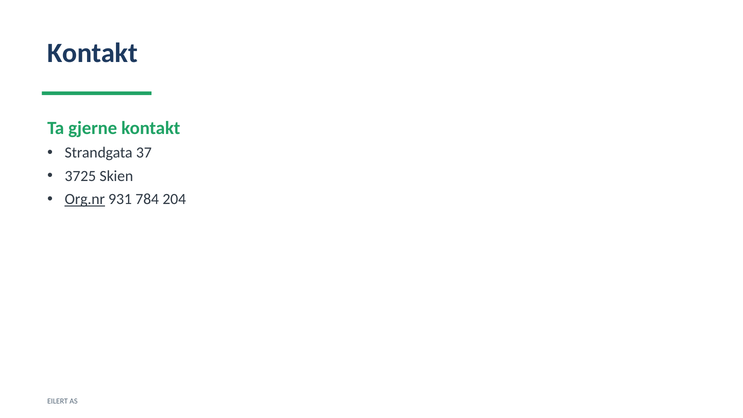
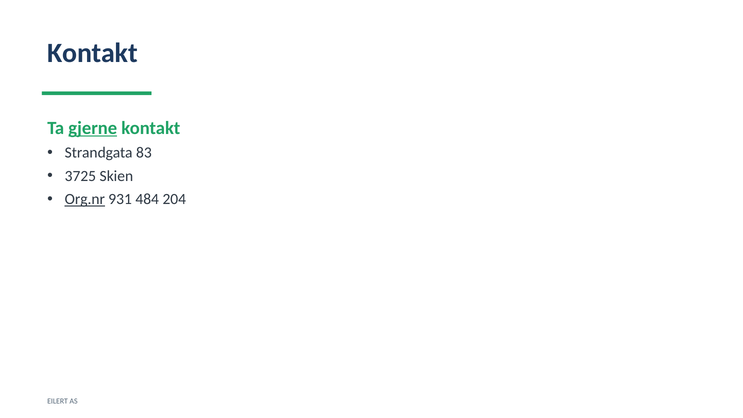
gjerne underline: none -> present
37: 37 -> 83
784: 784 -> 484
